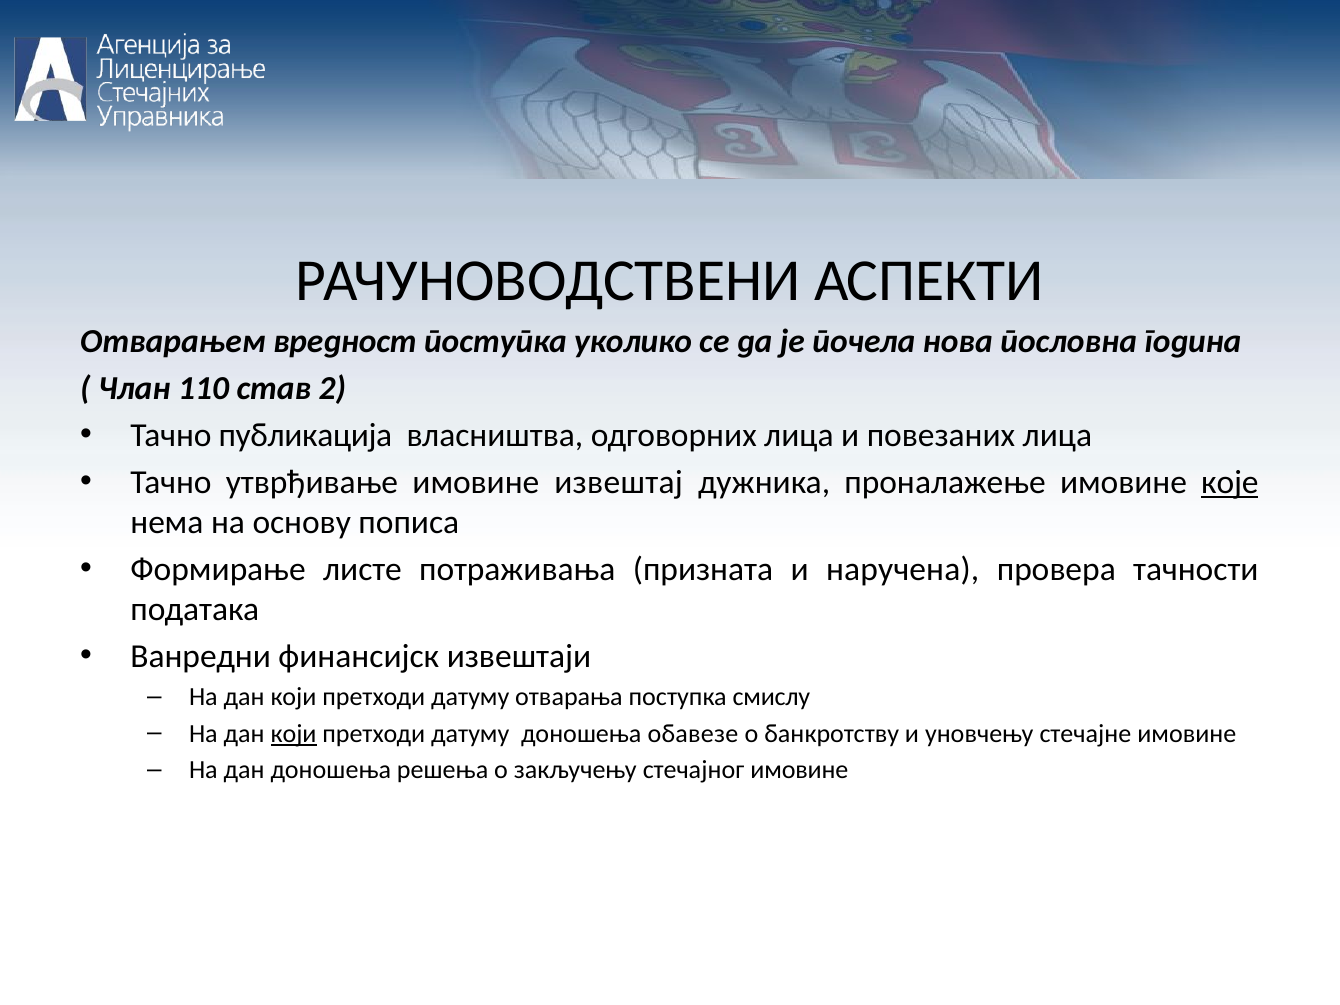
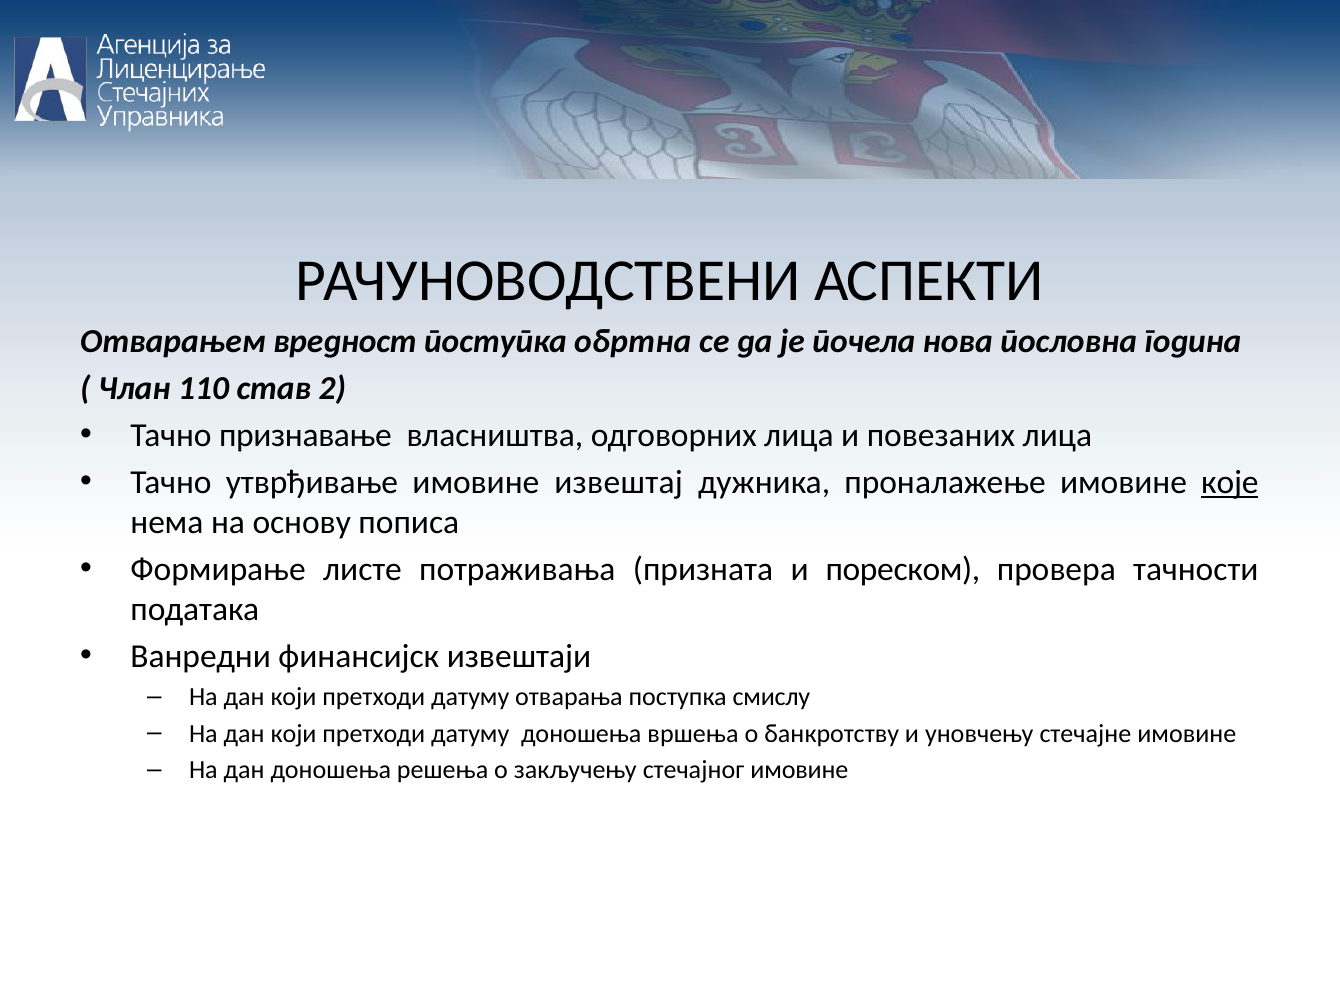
уколико: уколико -> обртна
публикација: публикација -> признавање
наручена: наручена -> пореском
који at (294, 734) underline: present -> none
обавезе: обавезе -> вршења
